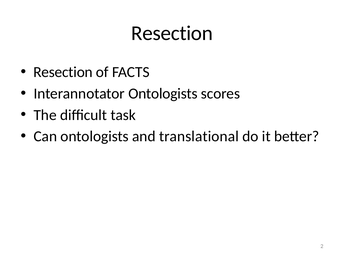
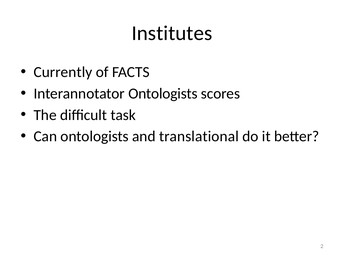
Resection at (172, 33): Resection -> Institutes
Resection at (63, 72): Resection -> Currently
